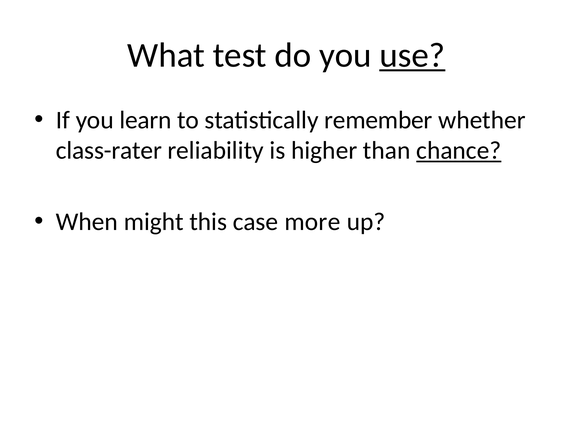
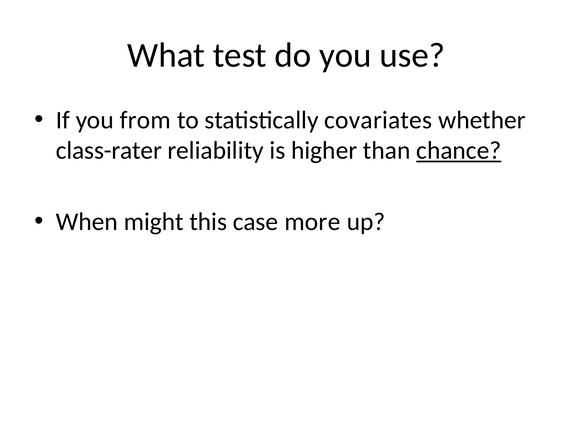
use underline: present -> none
learn: learn -> from
remember: remember -> covariates
